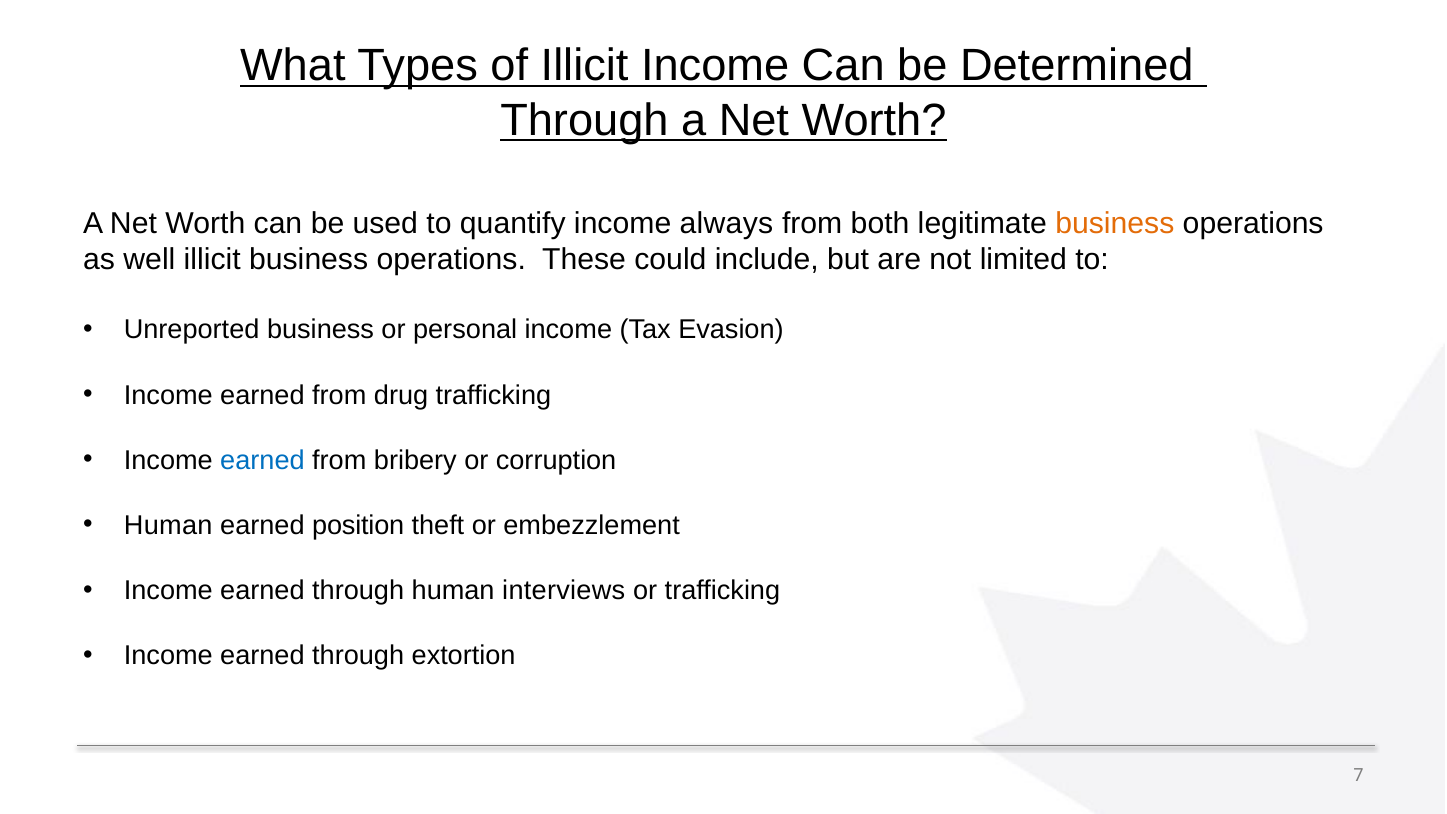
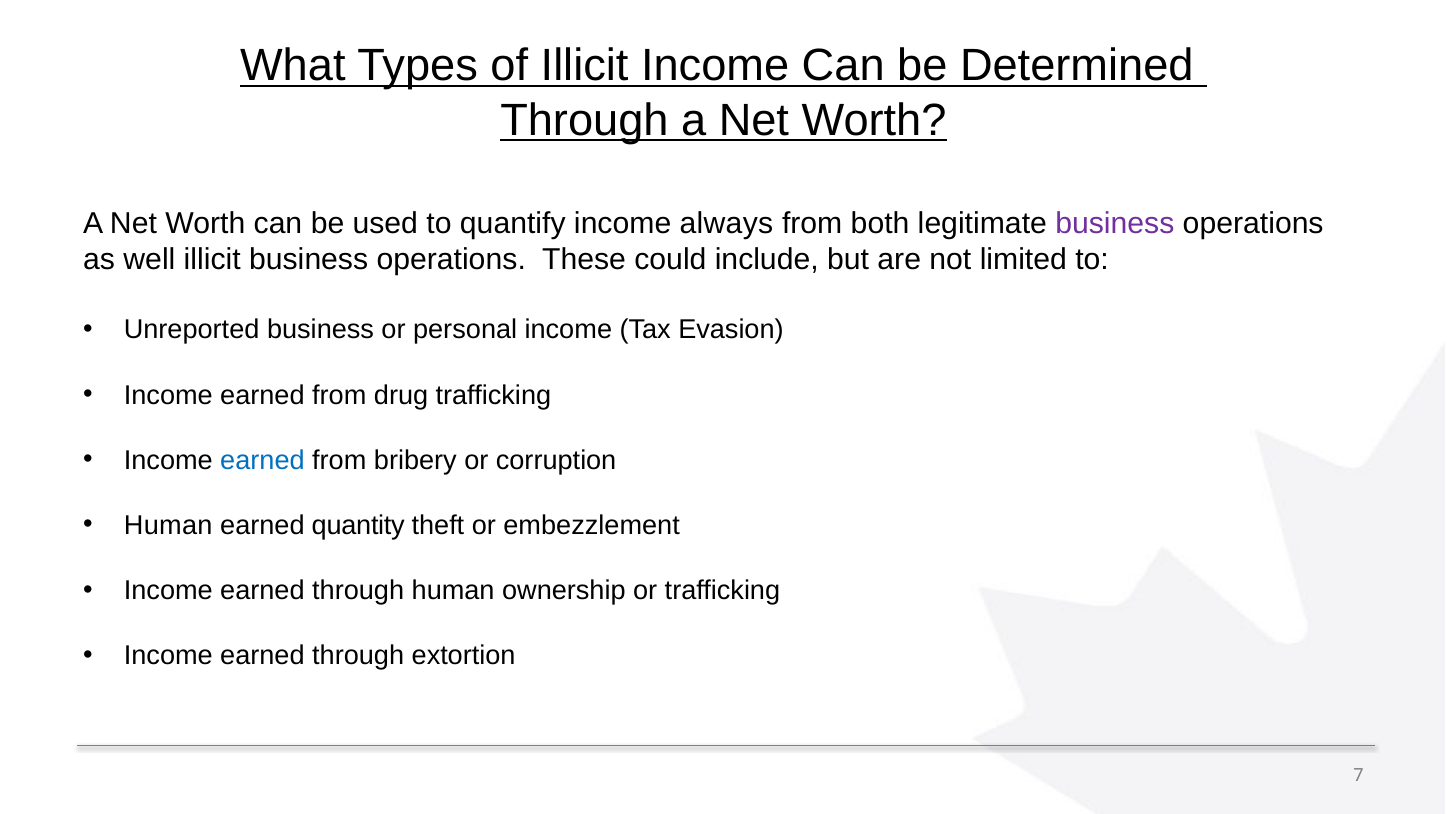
business at (1115, 223) colour: orange -> purple
position: position -> quantity
interviews: interviews -> ownership
